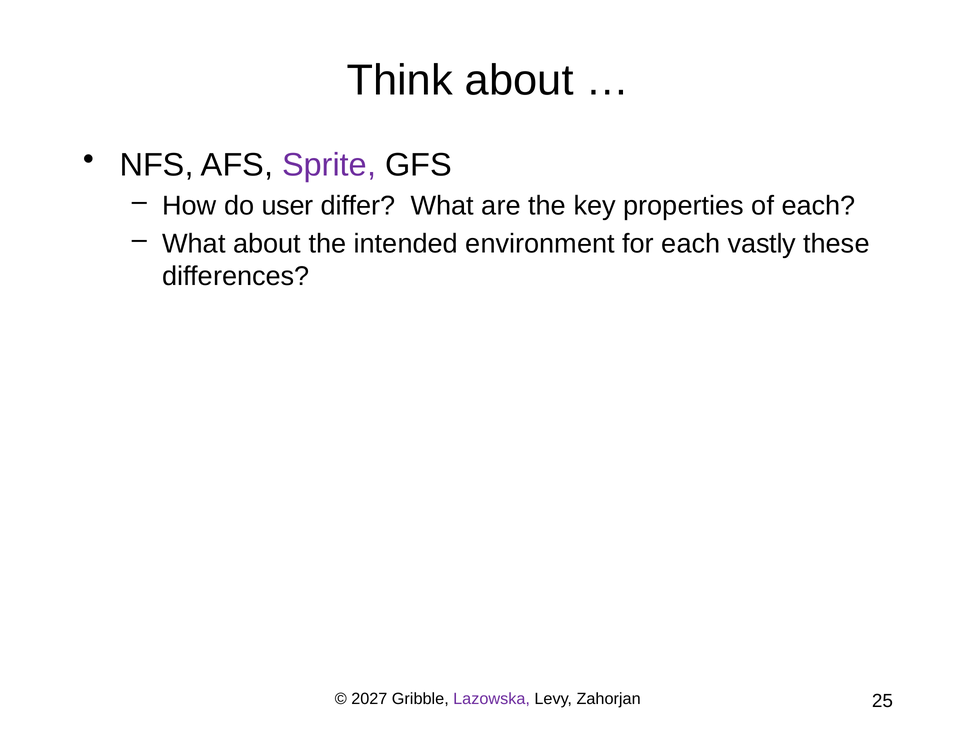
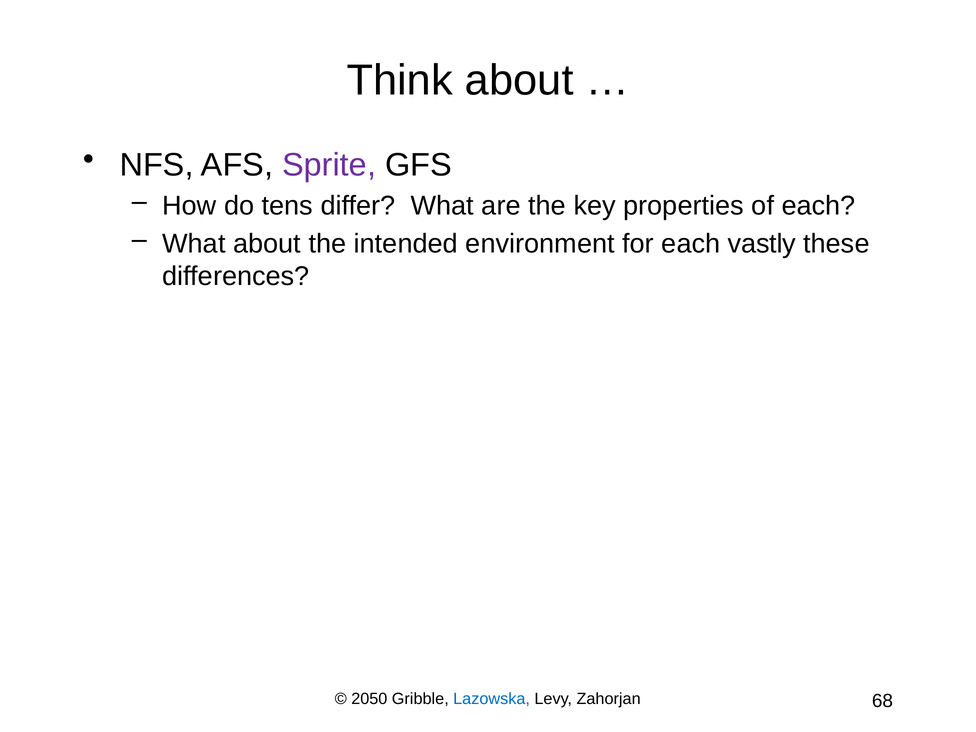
user: user -> tens
2027: 2027 -> 2050
Lazowska colour: purple -> blue
25: 25 -> 68
